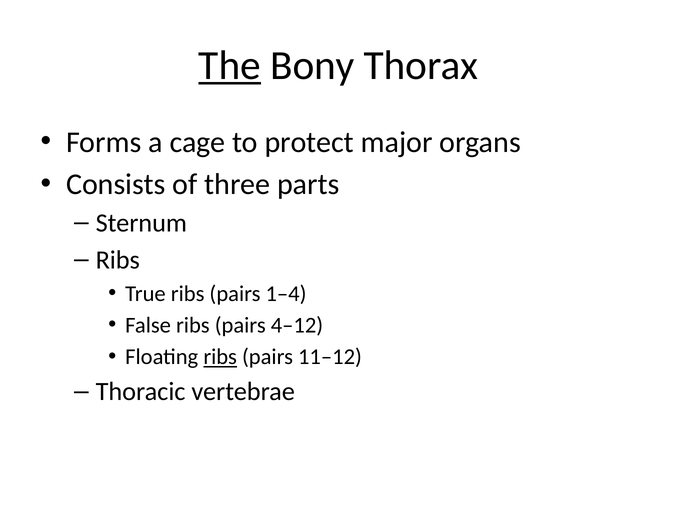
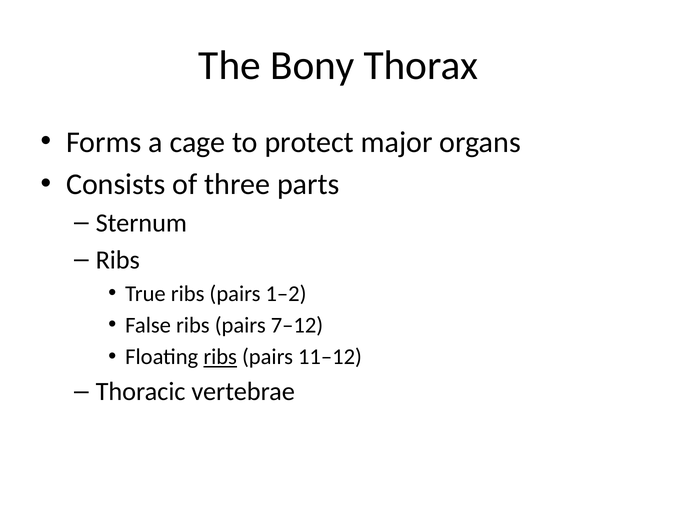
The underline: present -> none
1–4: 1–4 -> 1–2
4–12: 4–12 -> 7–12
